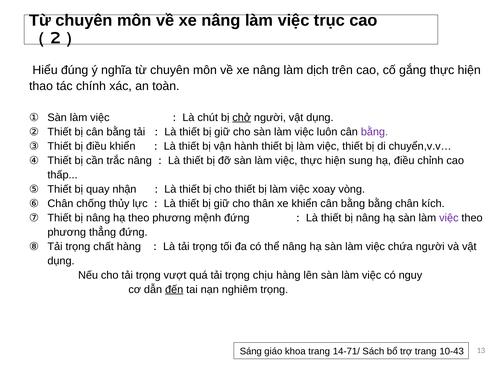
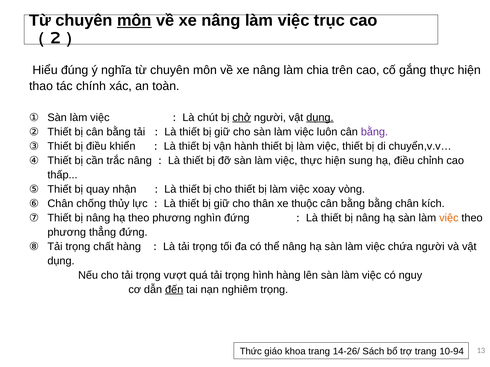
môn at (134, 21) underline: none -> present
dịch: dịch -> chia
dụng at (320, 118) underline: none -> present
xe khiển: khiển -> thuộc
mệnh: mệnh -> nghìn
việc at (449, 218) colour: purple -> orange
chịu: chịu -> hình
Sáng: Sáng -> Thức
14-71/: 14-71/ -> 14-26/
10-43: 10-43 -> 10-94
